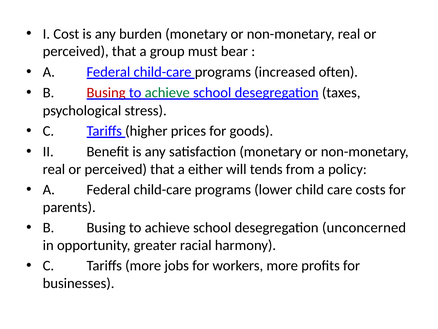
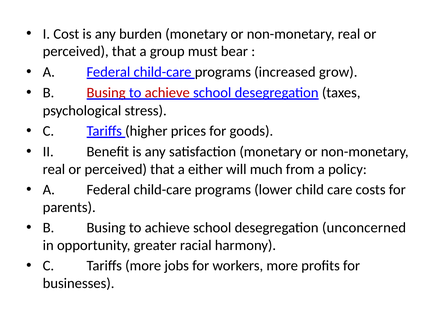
often: often -> grow
achieve at (167, 93) colour: green -> red
tends: tends -> much
